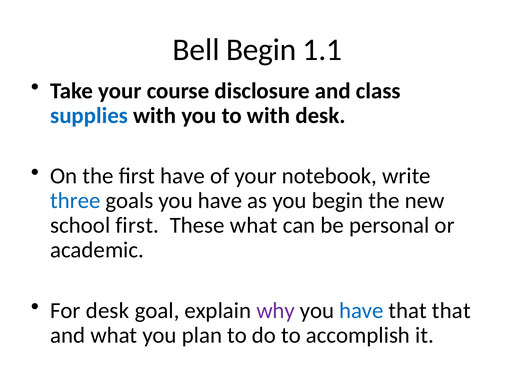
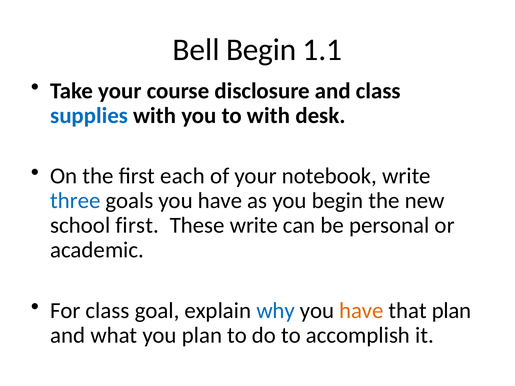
first have: have -> each
These what: what -> write
For desk: desk -> class
why colour: purple -> blue
have at (361, 311) colour: blue -> orange
that that: that -> plan
